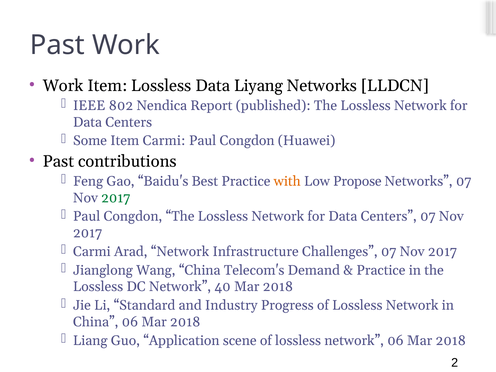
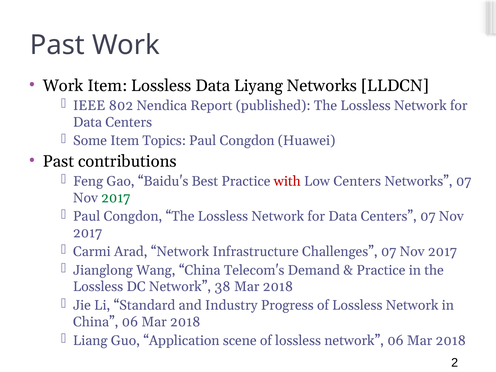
Item Carmi: Carmi -> Topics
with colour: orange -> red
Low Propose: Propose -> Centers
40: 40 -> 38
